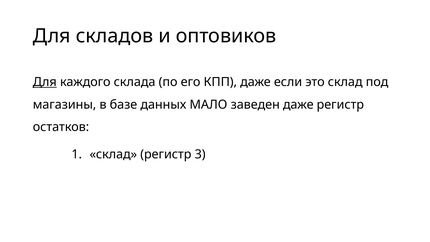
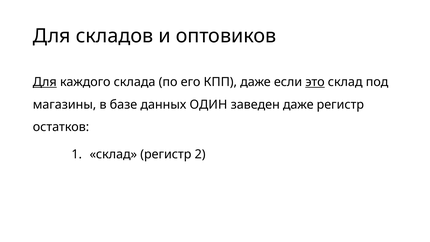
это underline: none -> present
МАЛО: МАЛО -> ОДИН
3: 3 -> 2
